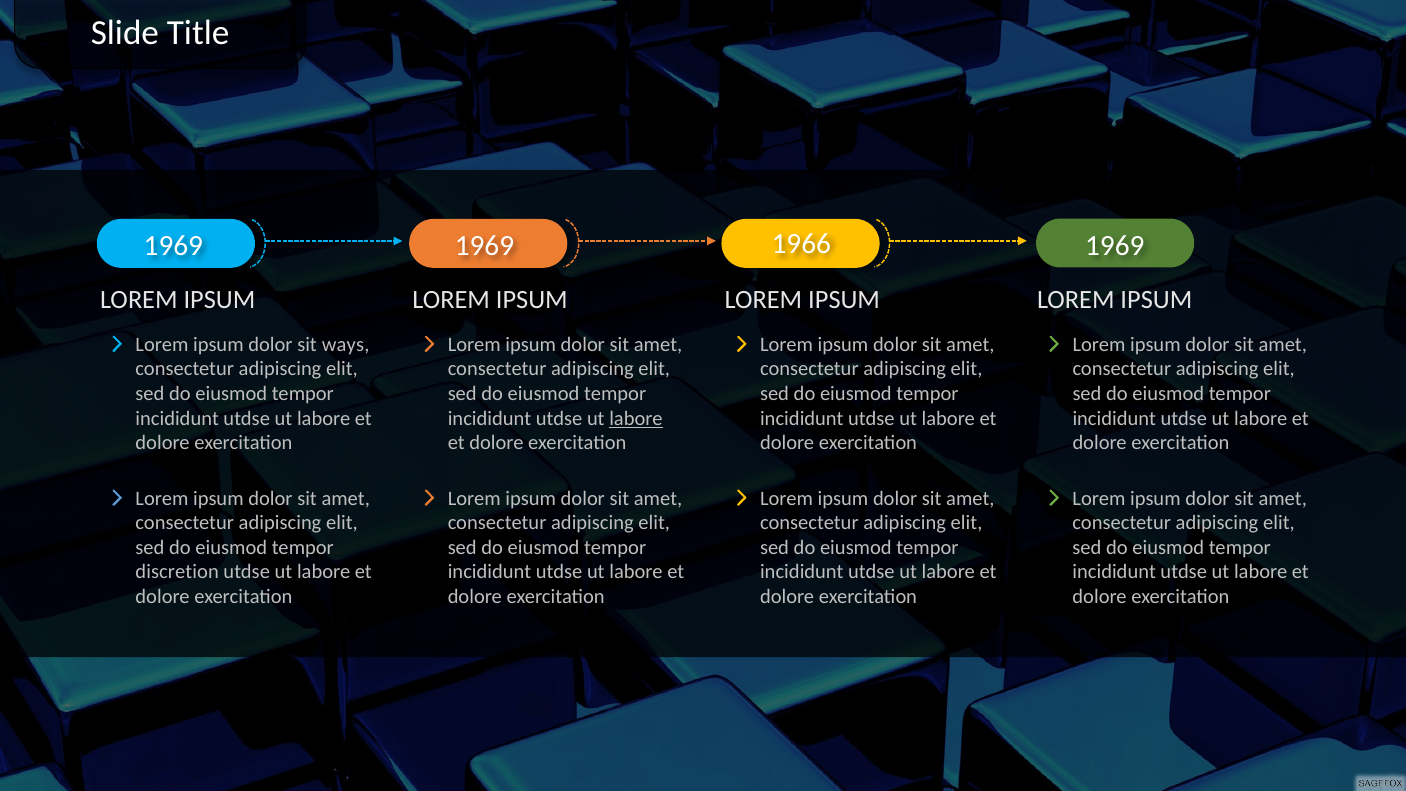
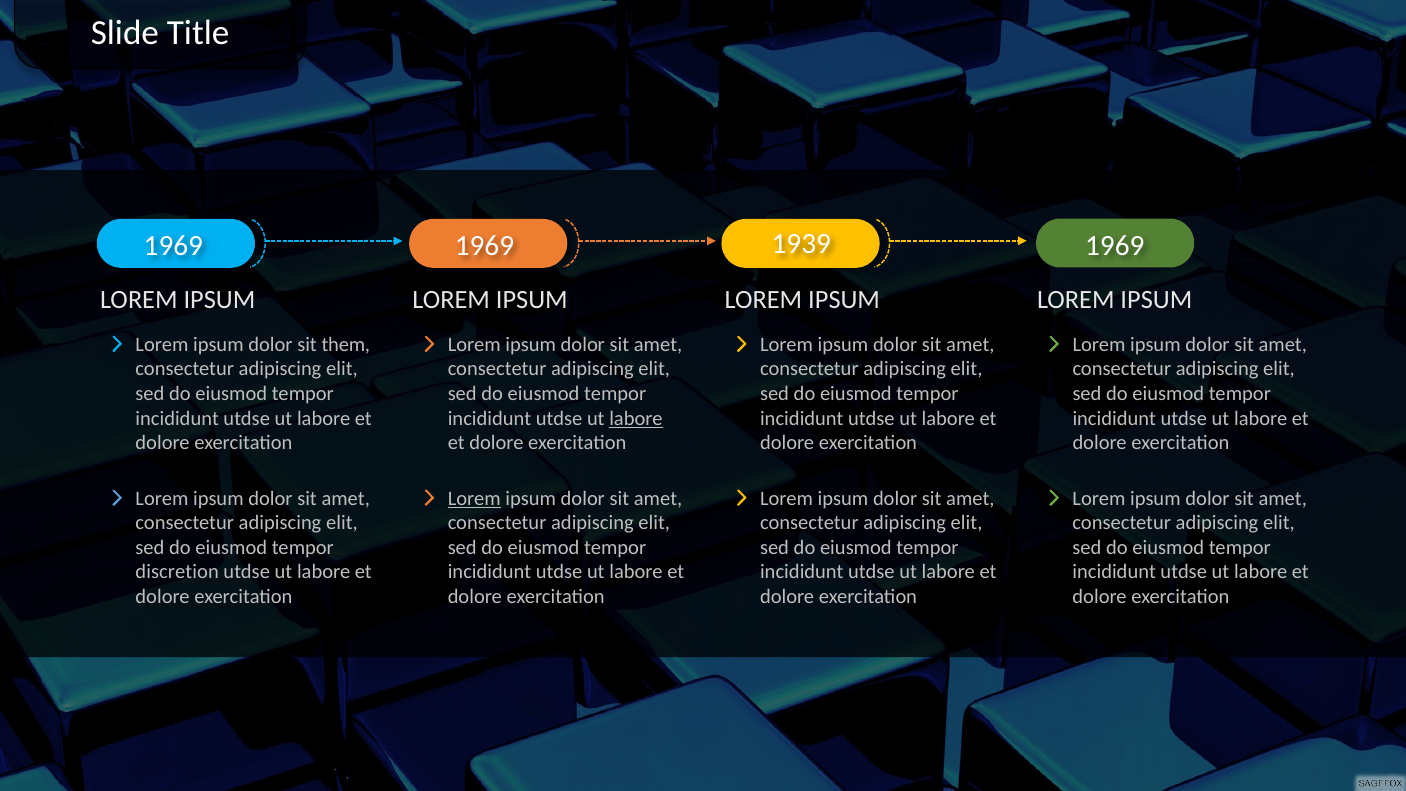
1966: 1966 -> 1939
ways: ways -> them
Lorem at (474, 498) underline: none -> present
